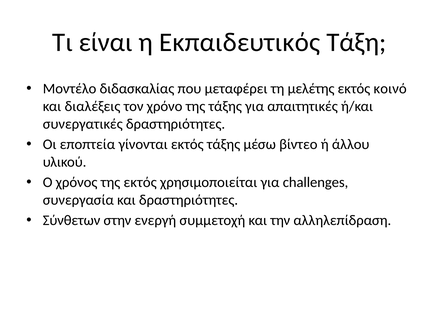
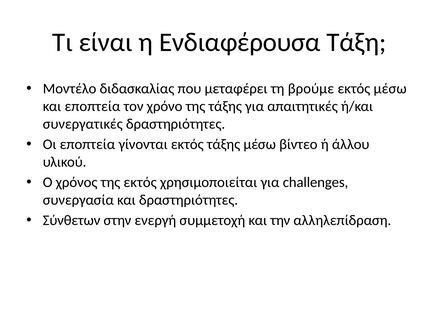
Εκπαιδευτικός: Εκπαιδευτικός -> Ενδιαφέρουσα
μελέτης: μελέτης -> βρούμε
εκτός κοινό: κοινό -> μέσω
και διαλέξεις: διαλέξεις -> εποπτεία
